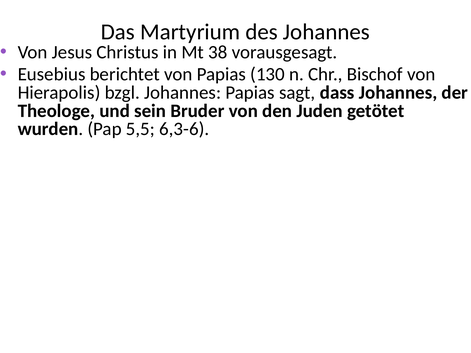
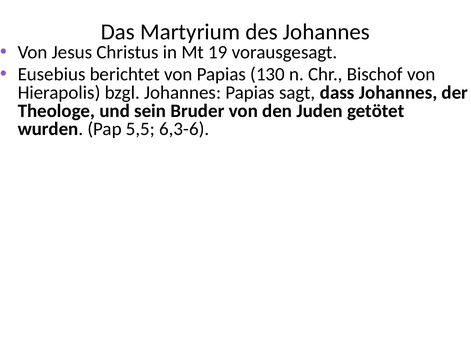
38: 38 -> 19
